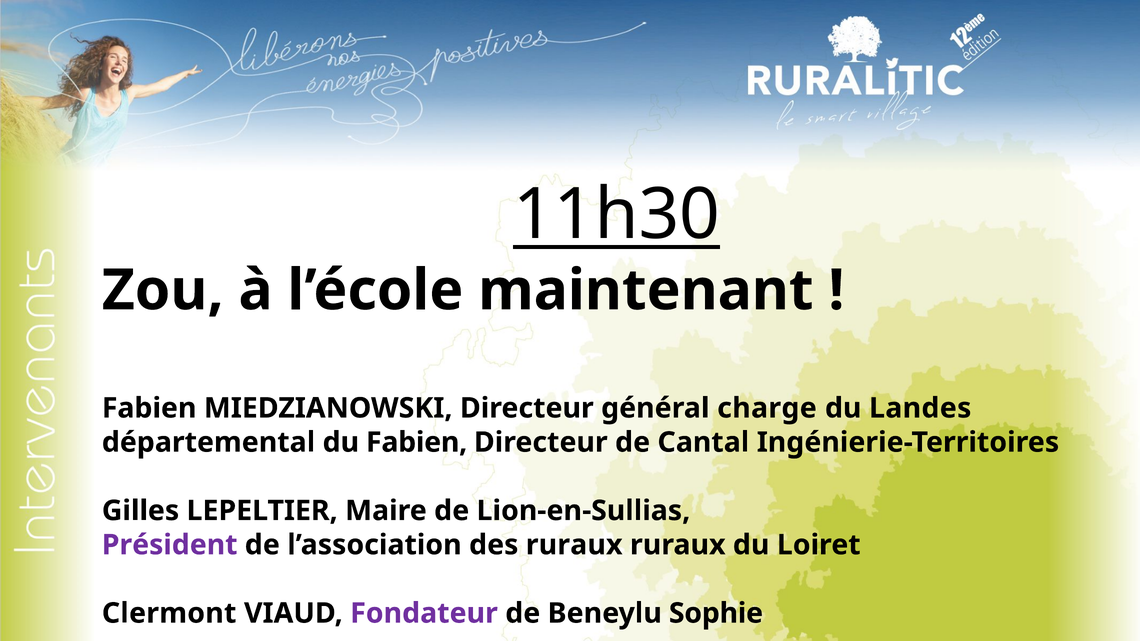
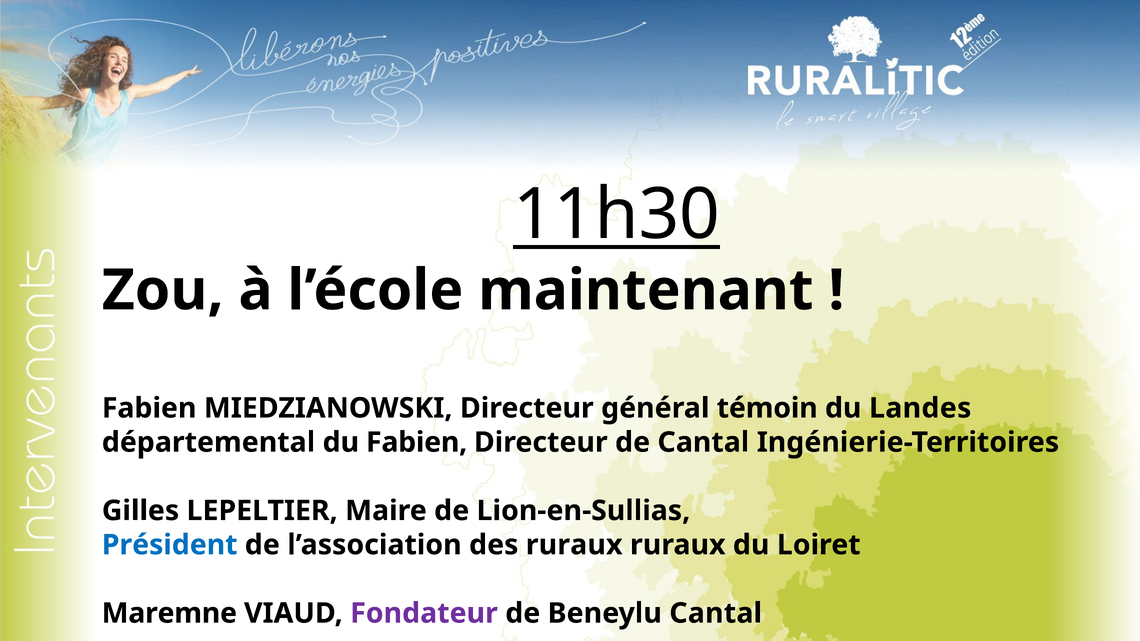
charge: charge -> témoin
Président colour: purple -> blue
Clermont: Clermont -> Maremne
Beneylu Sophie: Sophie -> Cantal
